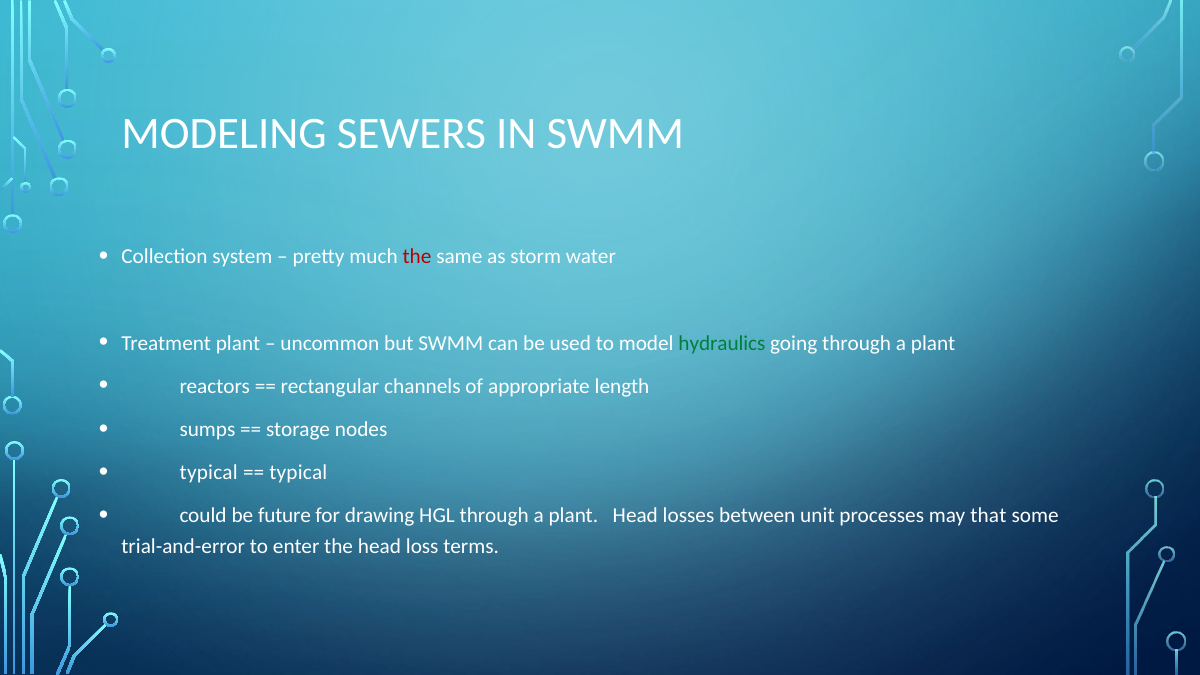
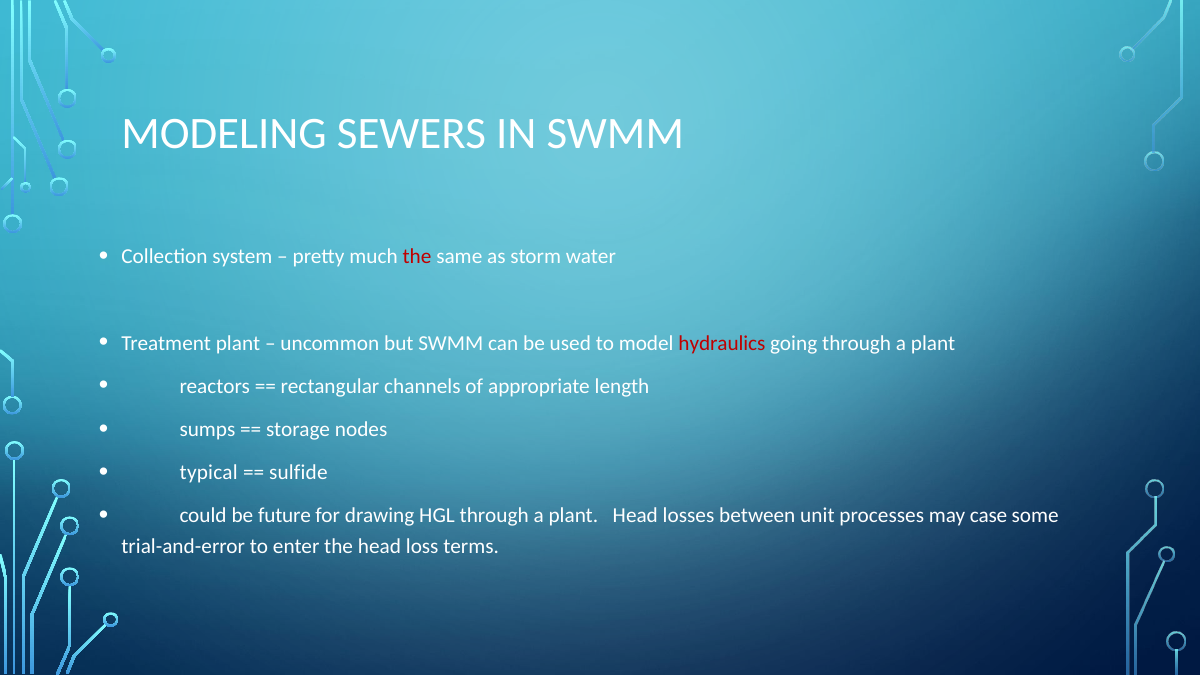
hydraulics colour: green -> red
typical at (298, 472): typical -> sulfide
that: that -> case
